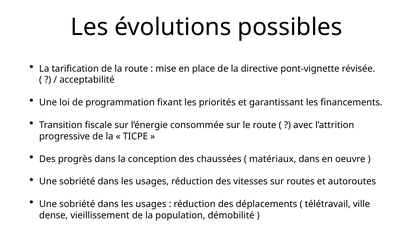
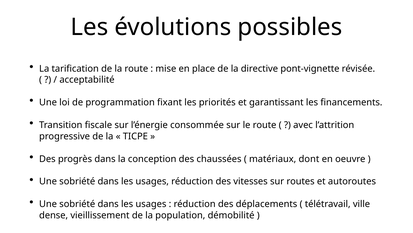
matériaux dans: dans -> dont
